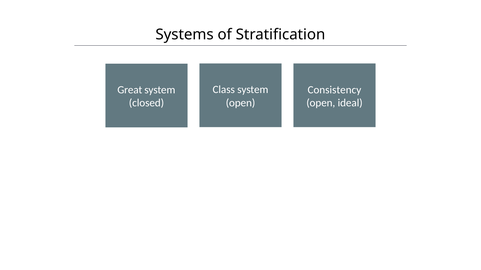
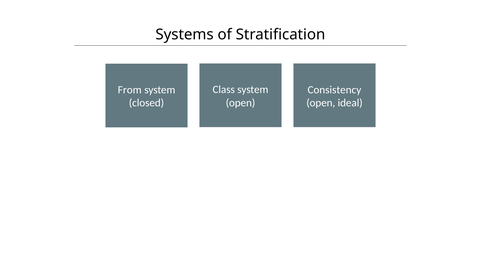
Great: Great -> From
